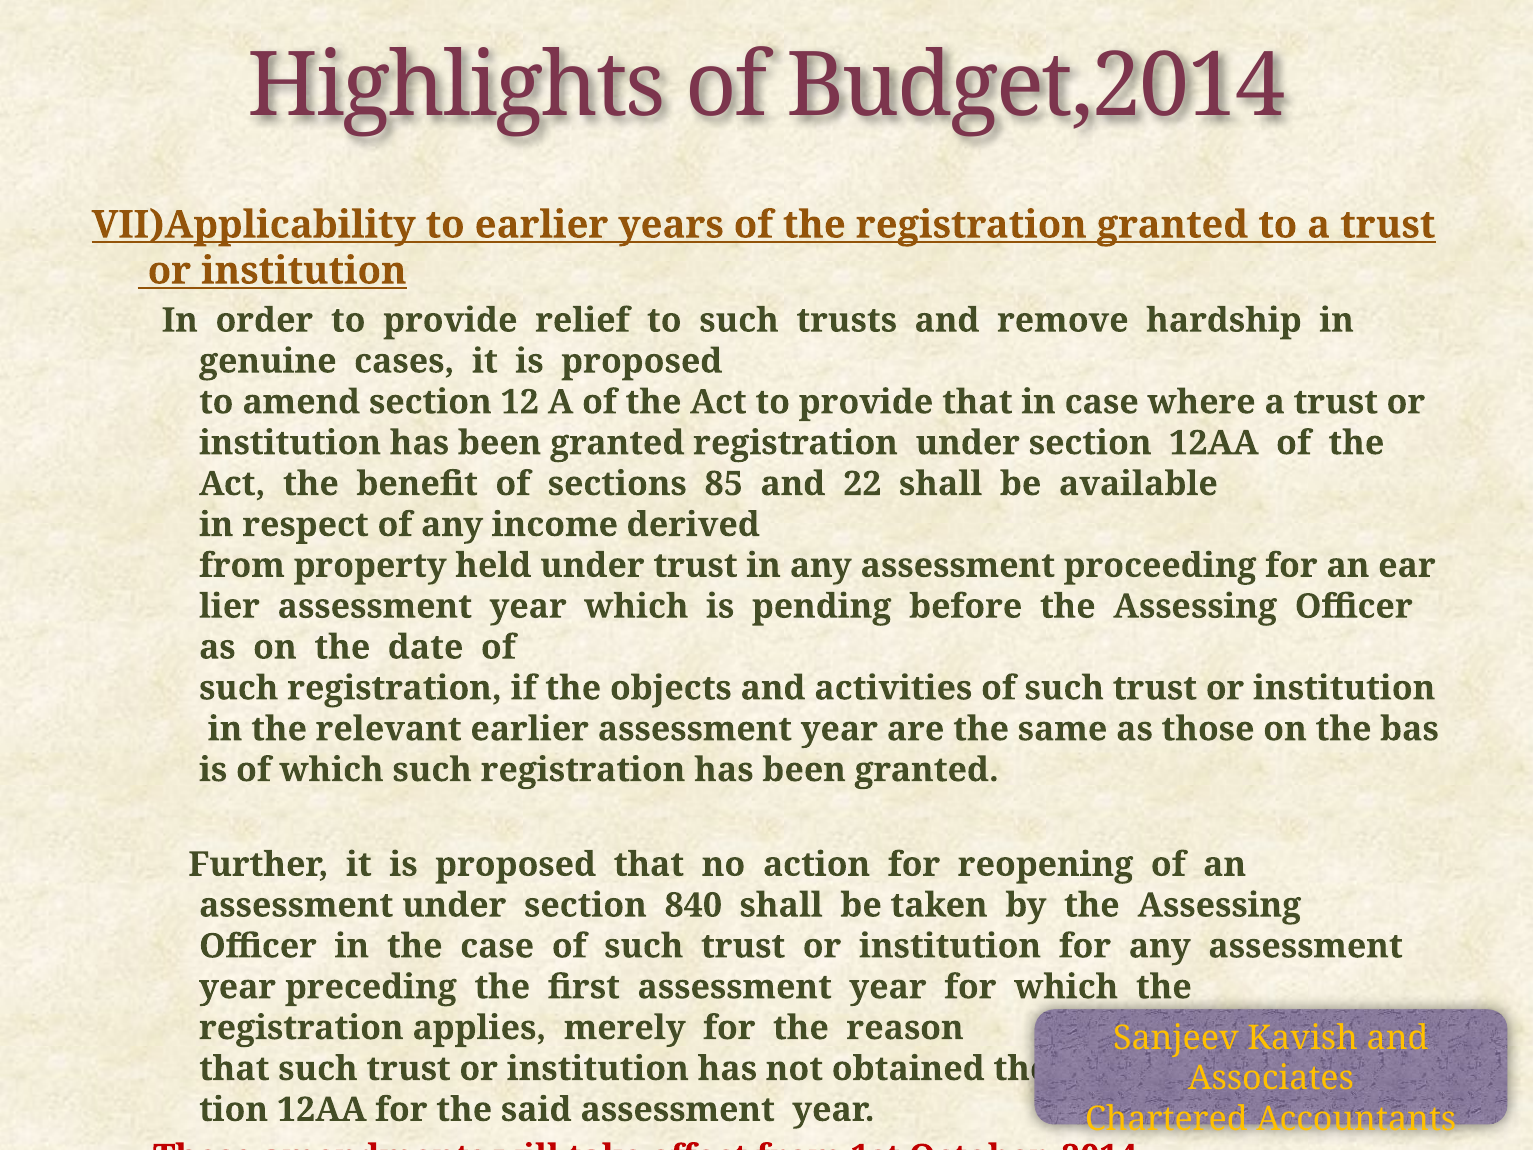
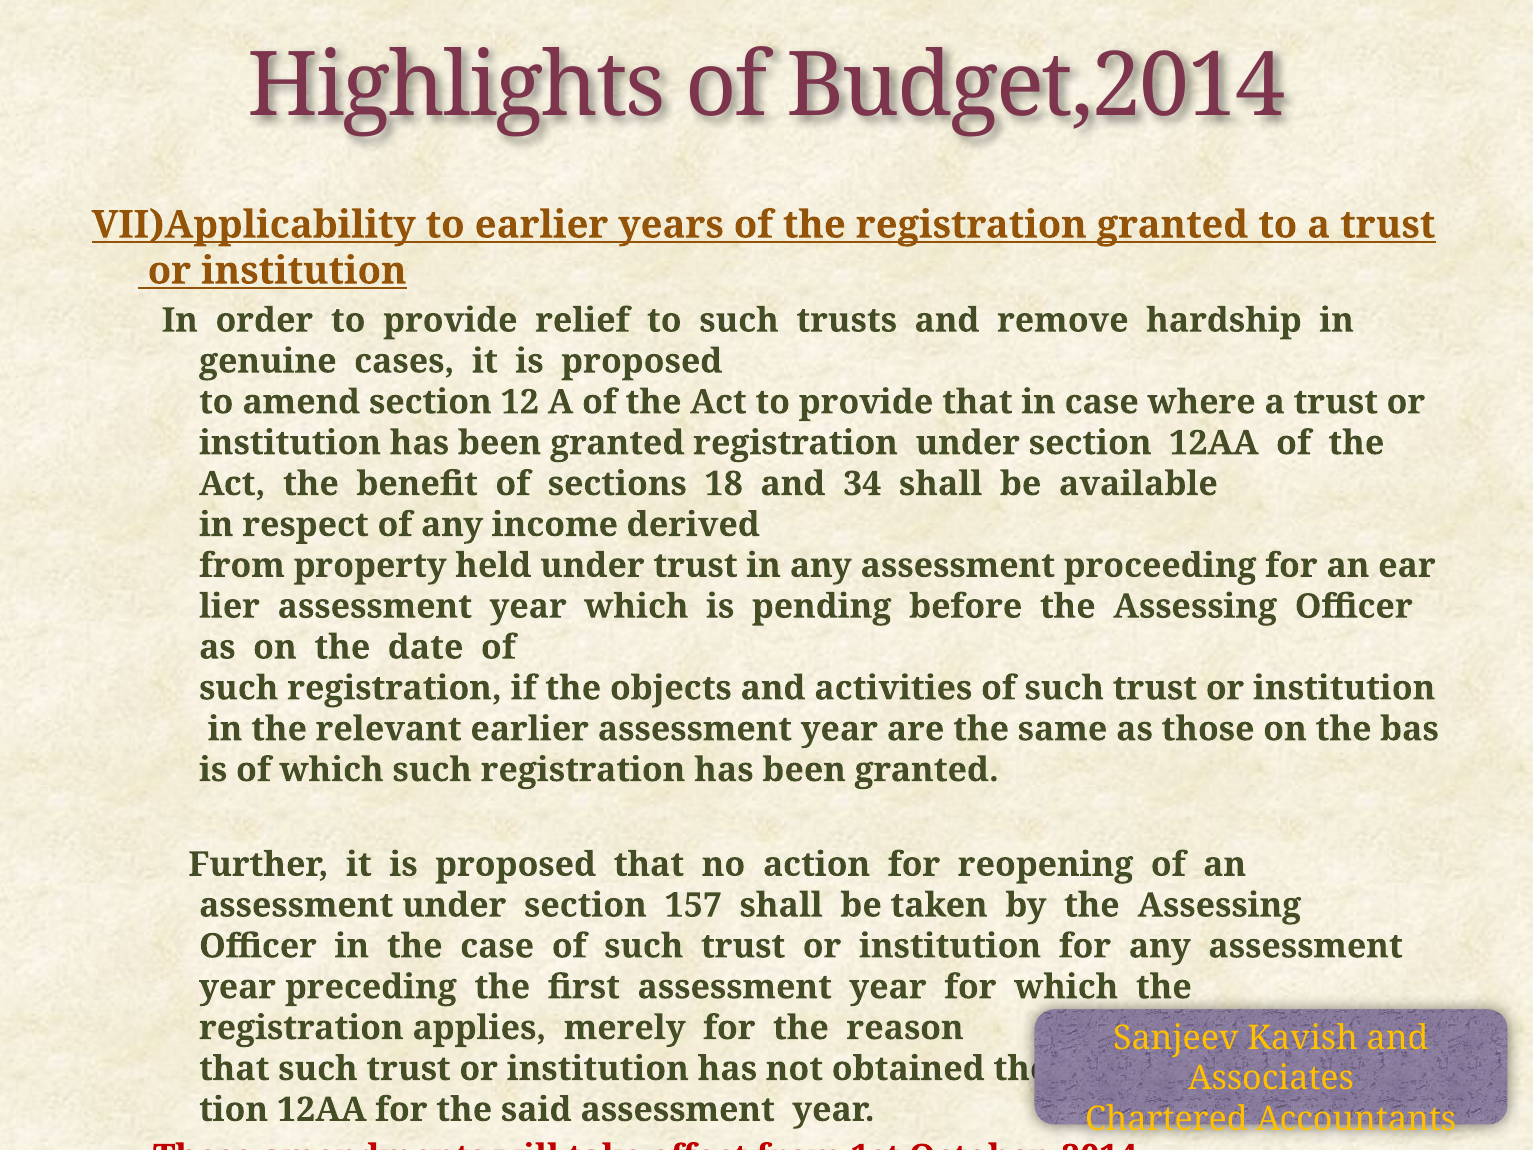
85: 85 -> 18
22: 22 -> 34
840: 840 -> 157
